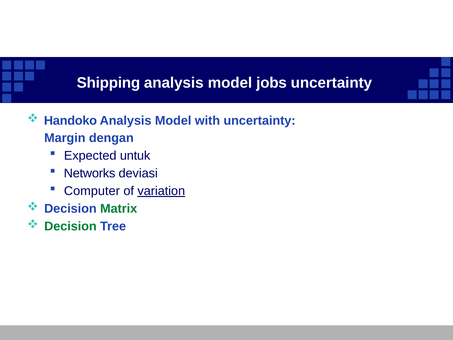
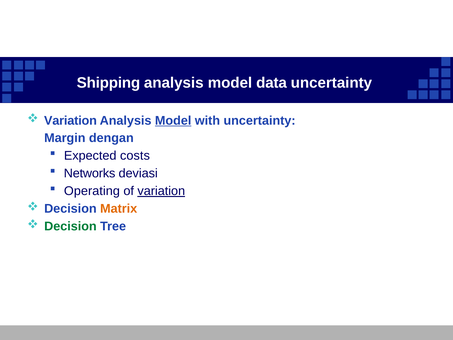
jobs: jobs -> data
Handoko at (70, 120): Handoko -> Variation
Model at (173, 120) underline: none -> present
untuk: untuk -> costs
Computer: Computer -> Operating
Matrix colour: green -> orange
